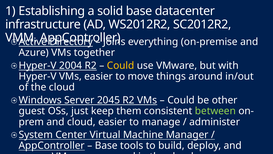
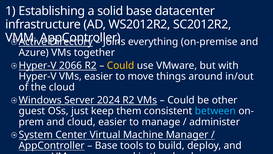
2004: 2004 -> 2066
2045: 2045 -> 2024
between colour: light green -> light blue
